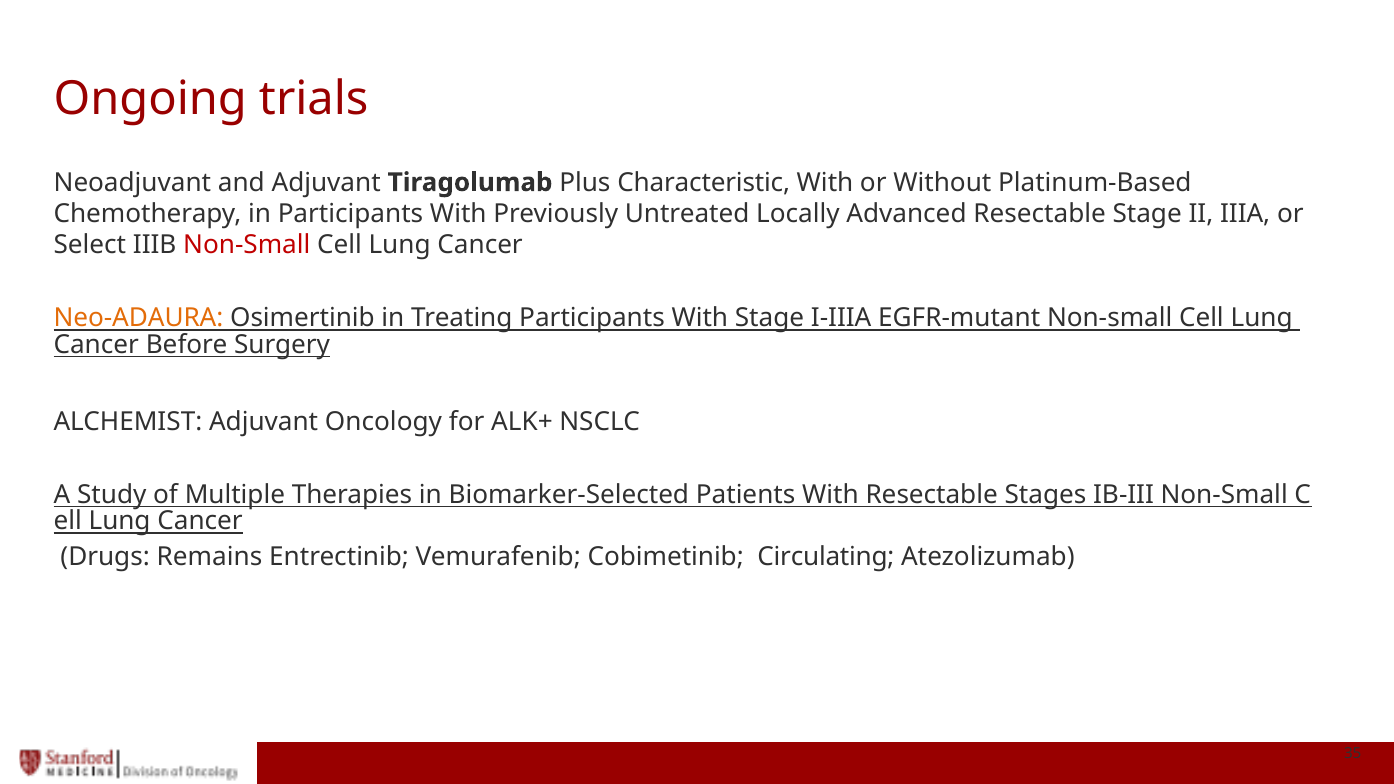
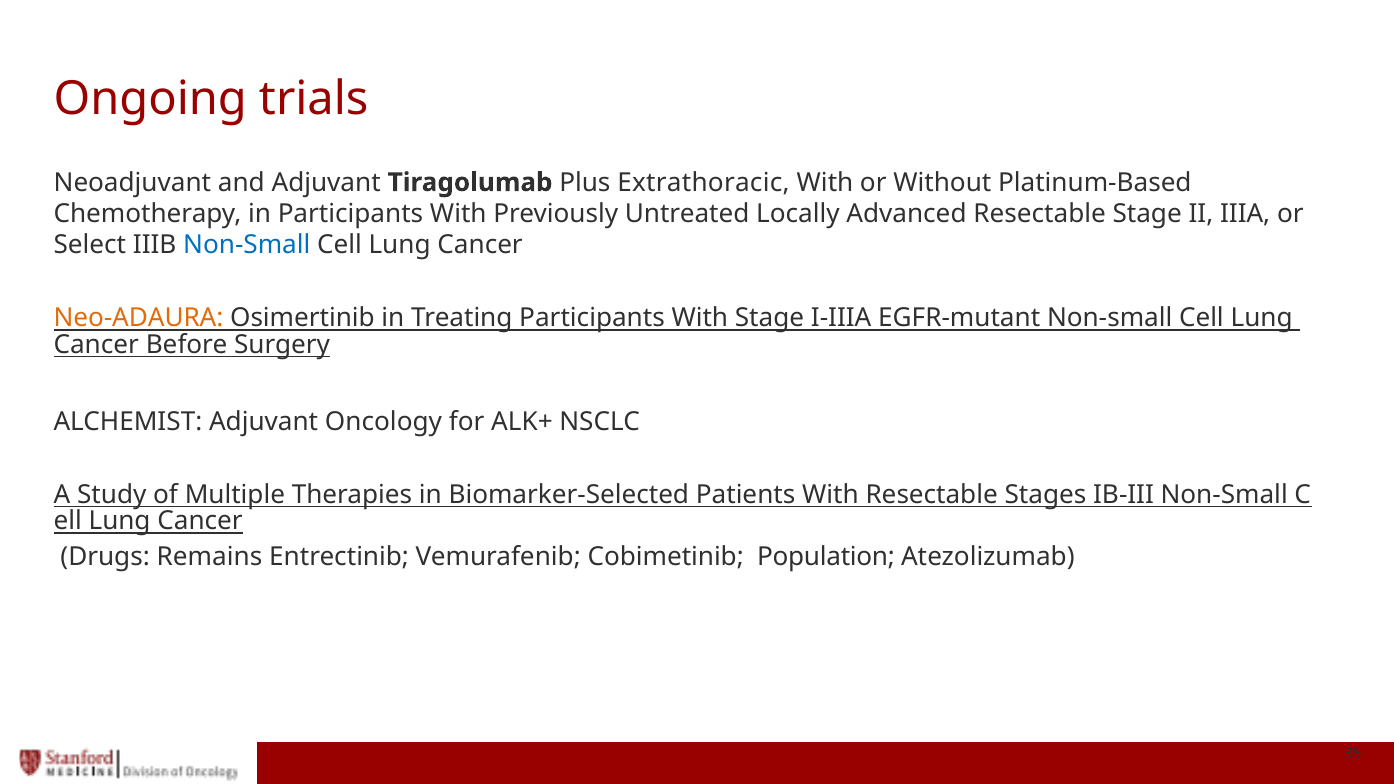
Characteristic: Characteristic -> Extrathoracic
Non-Small at (247, 245) colour: red -> blue
Circulating: Circulating -> Population
